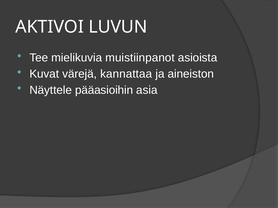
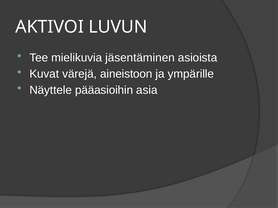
muistiinpanot: muistiinpanot -> jäsentäminen
kannattaa: kannattaa -> aineistoon
aineiston: aineiston -> ympärille
